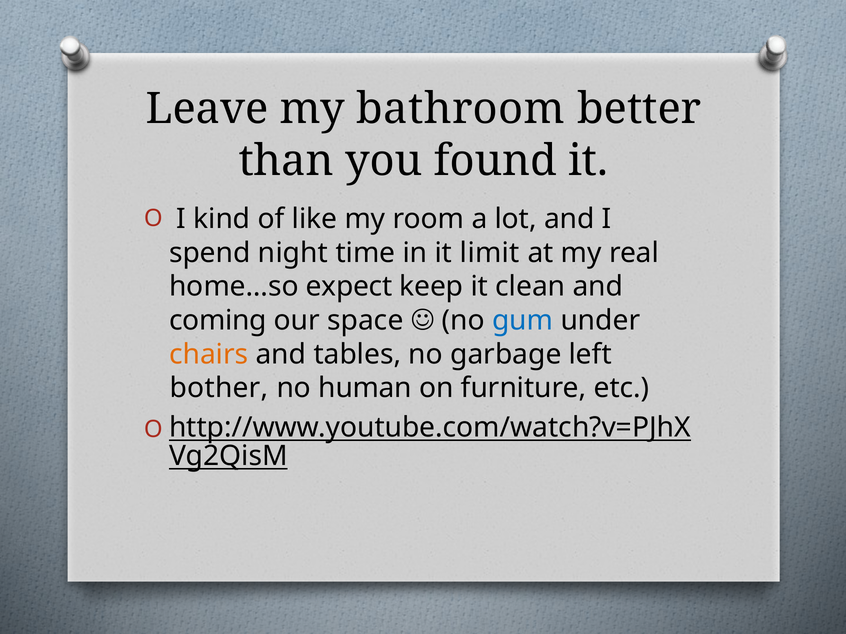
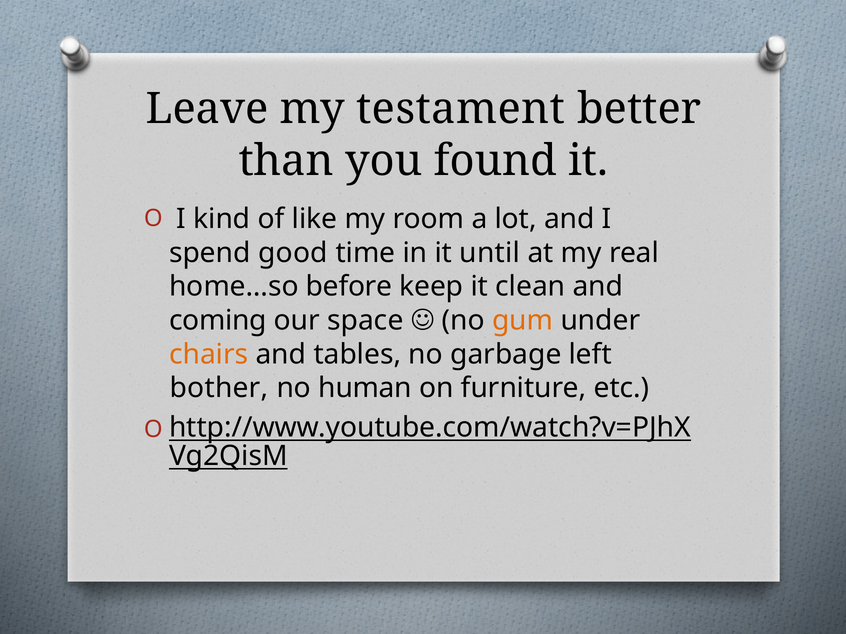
bathroom: bathroom -> testament
night: night -> good
limit: limit -> until
expect: expect -> before
gum colour: blue -> orange
